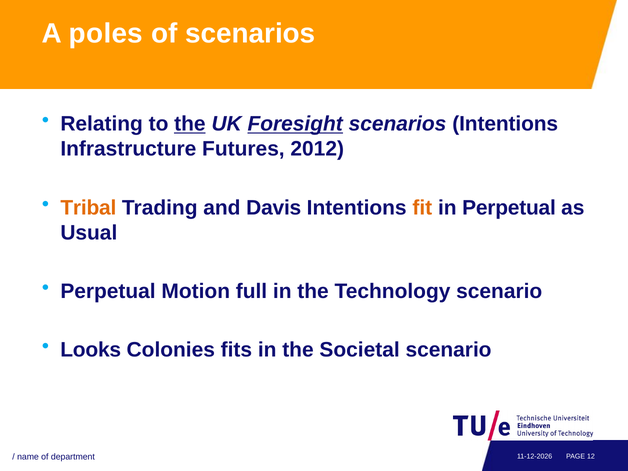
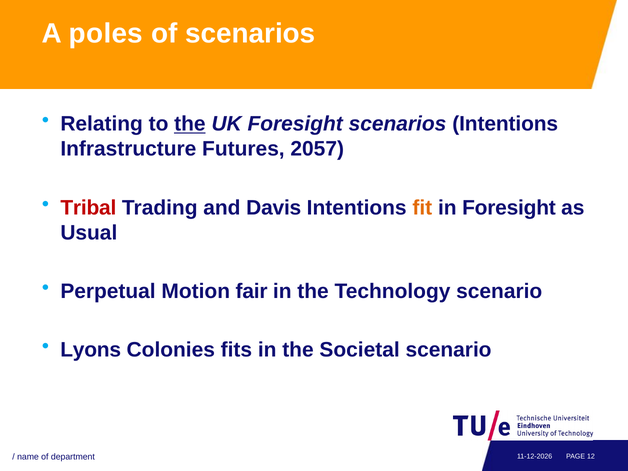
Foresight at (295, 124) underline: present -> none
2012: 2012 -> 2057
Tribal colour: orange -> red
in Perpetual: Perpetual -> Foresight
full: full -> fair
Looks: Looks -> Lyons
